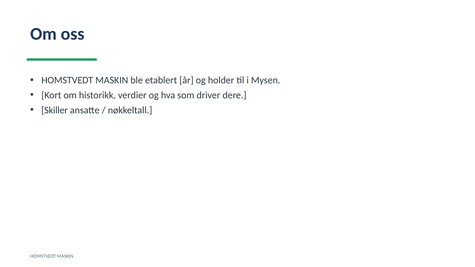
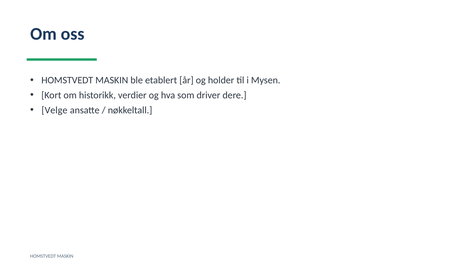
Skiller: Skiller -> Velge
